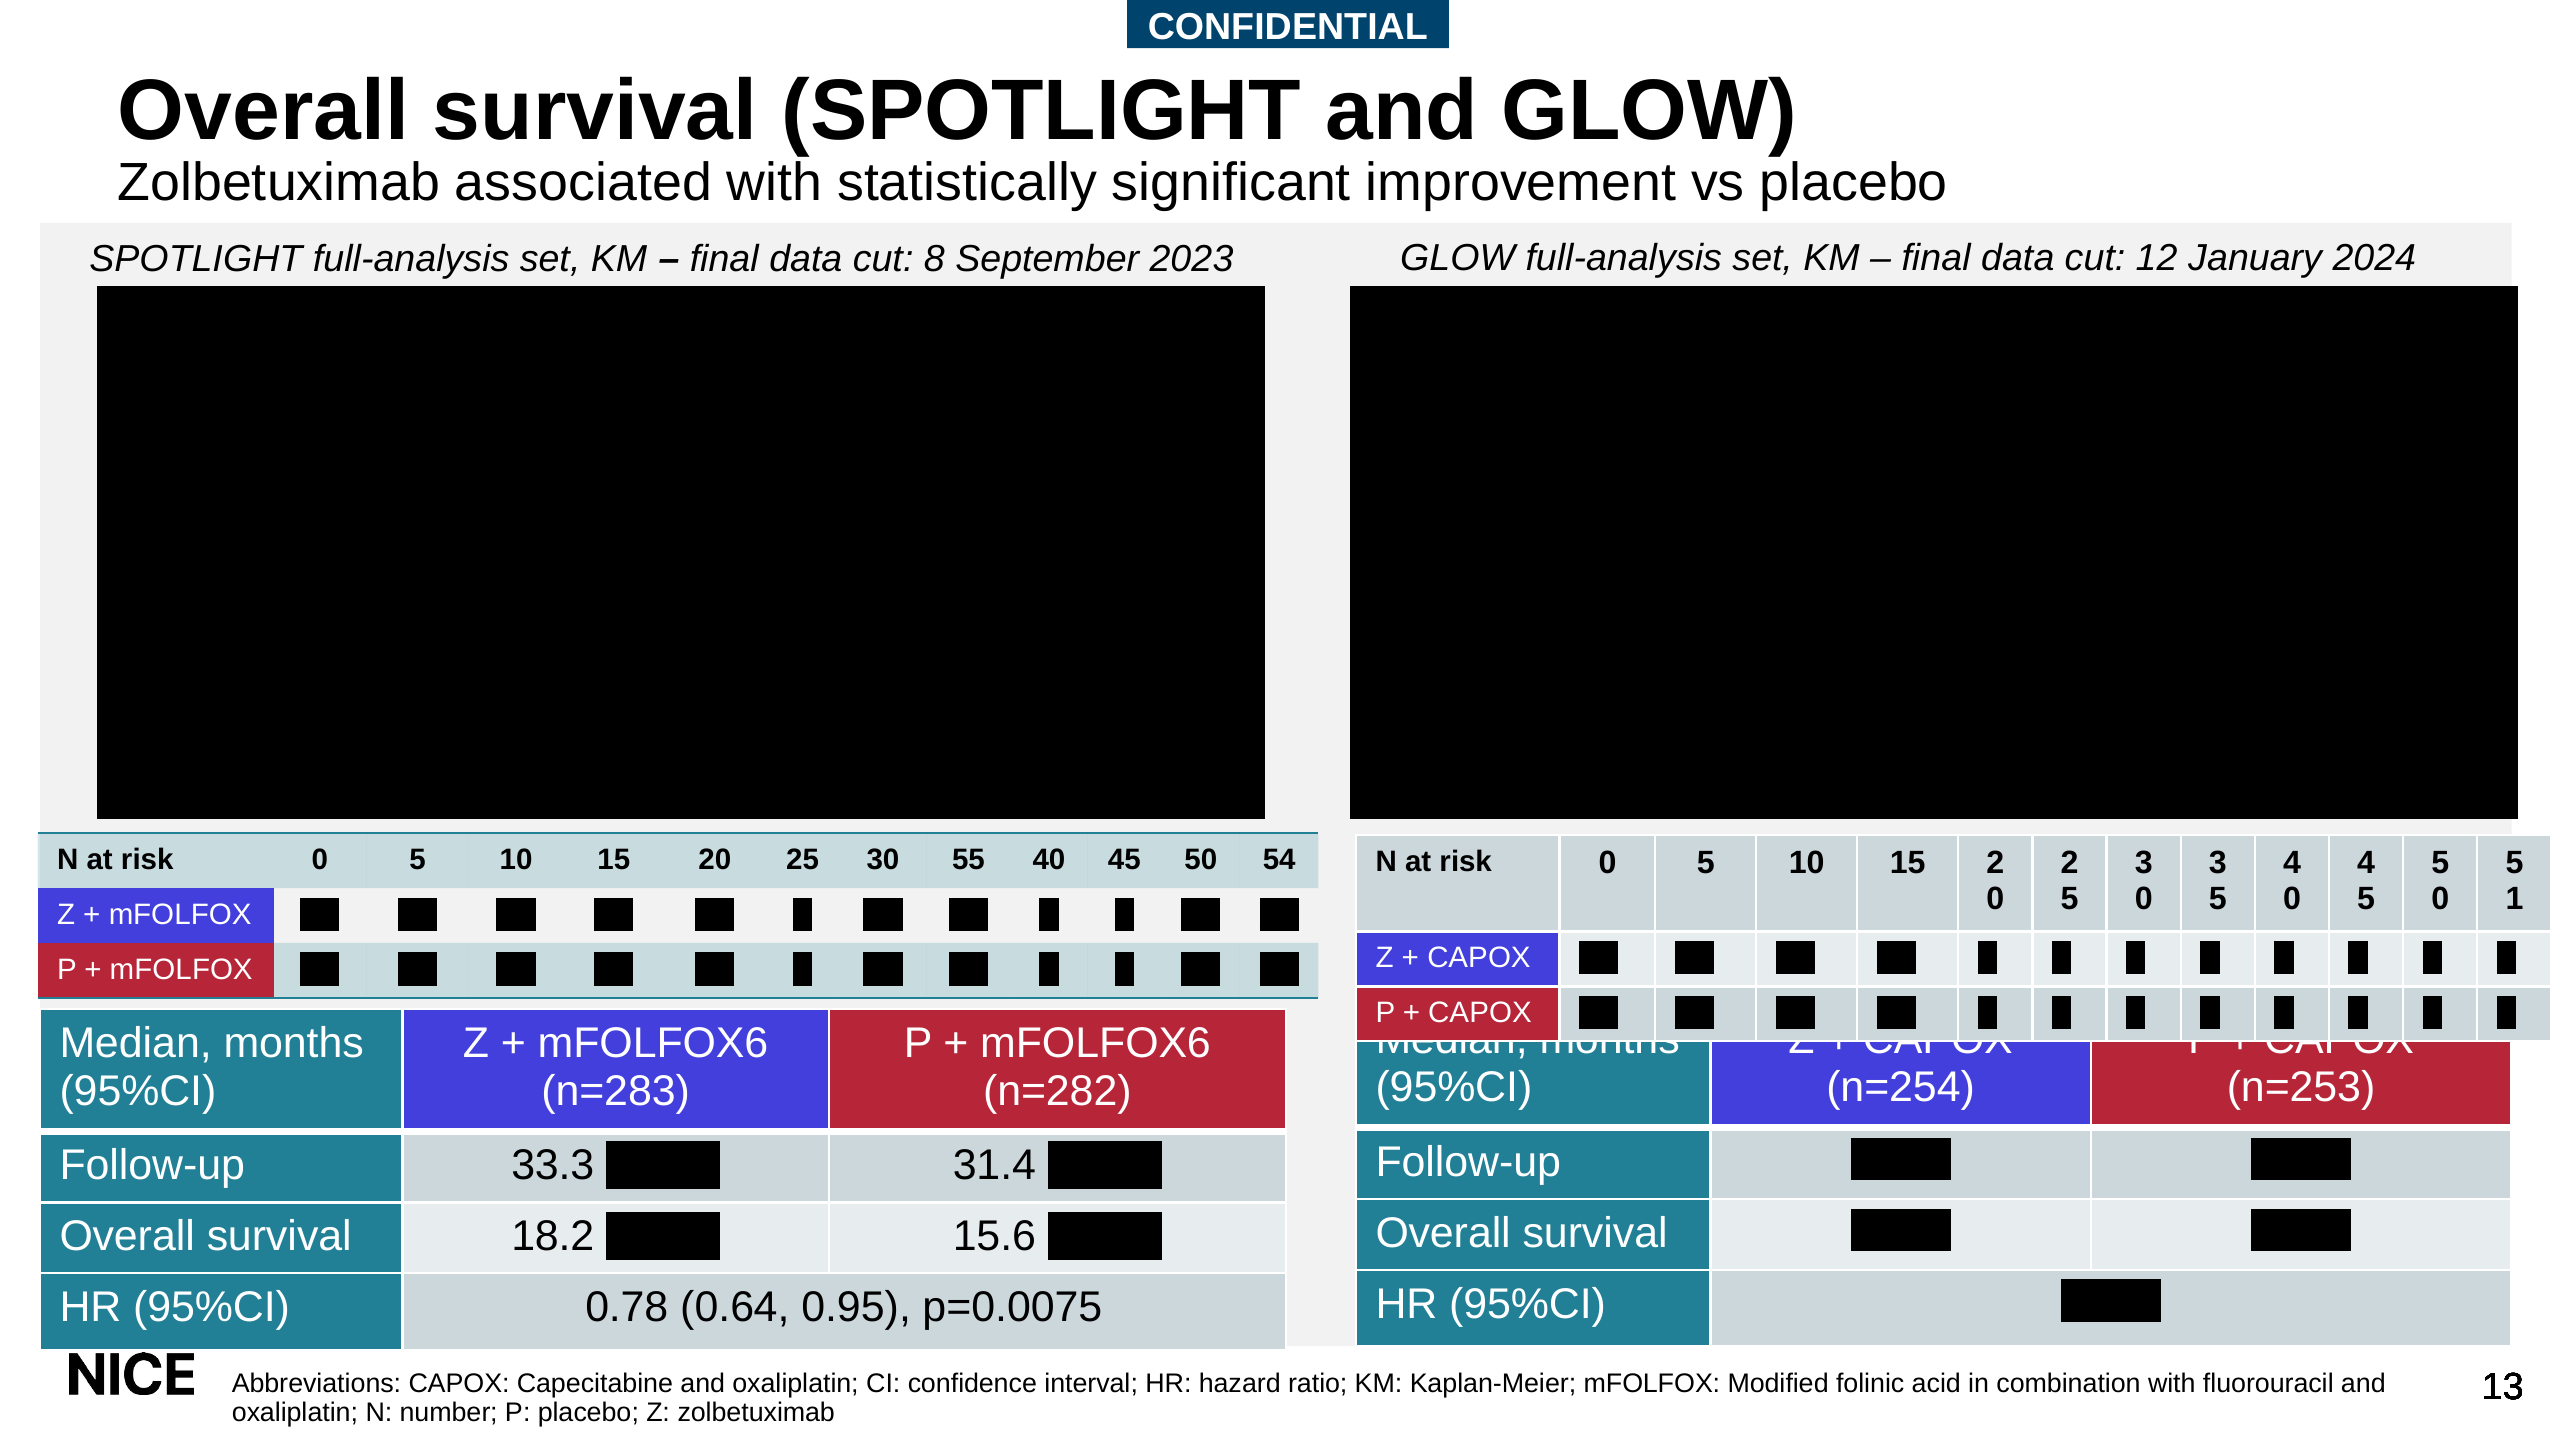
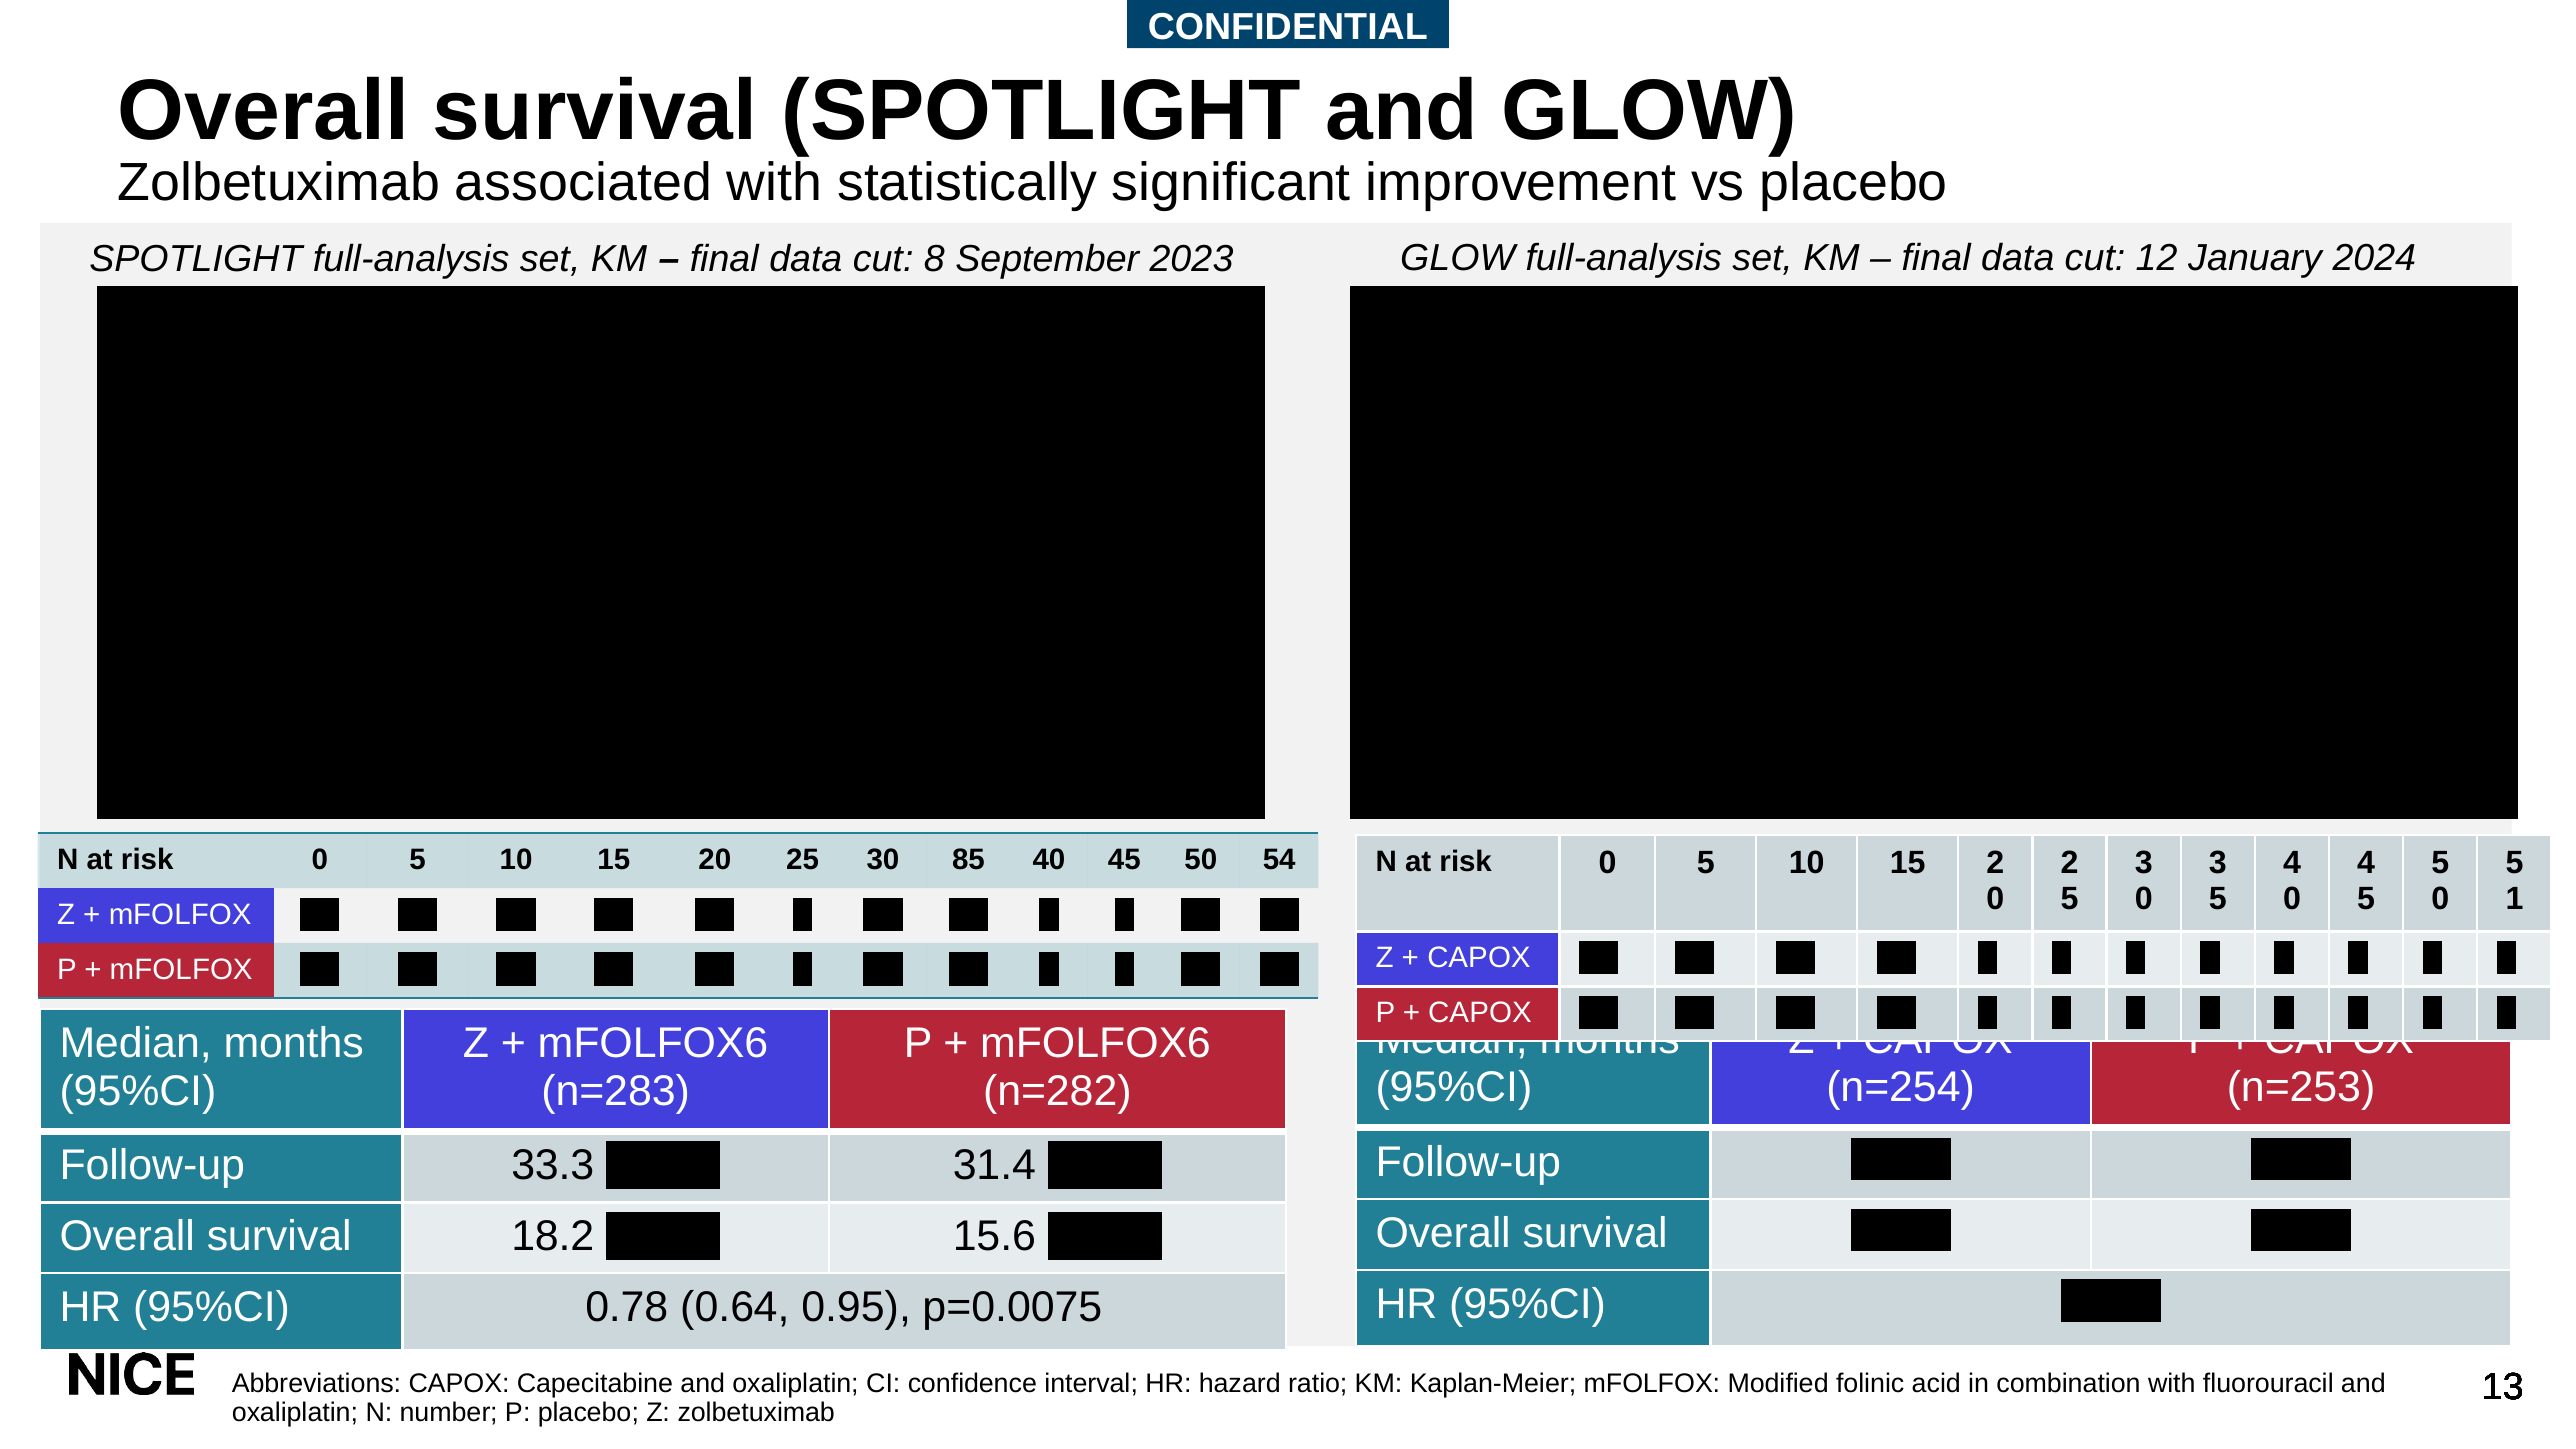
55: 55 -> 85
